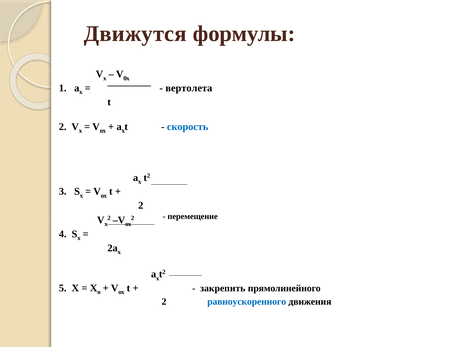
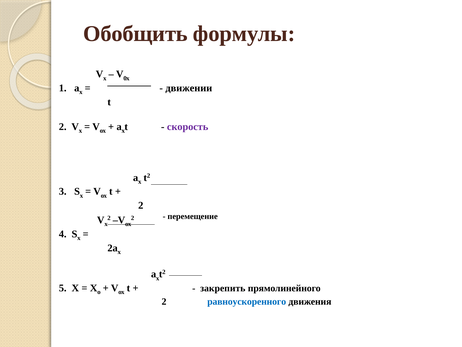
Движутся: Движутся -> Обобщить
вертолета: вертолета -> движении
скорость colour: blue -> purple
